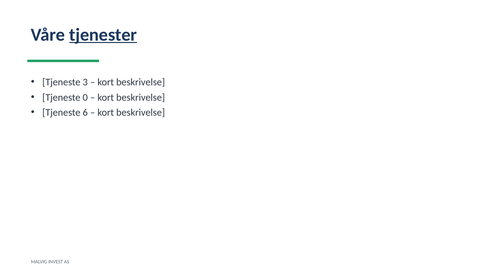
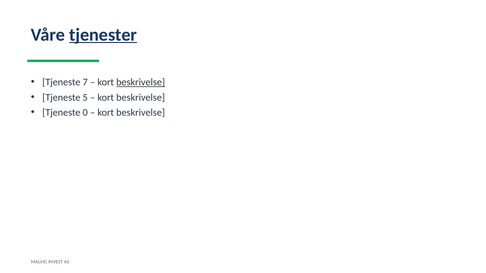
3: 3 -> 7
beskrivelse at (141, 82) underline: none -> present
0: 0 -> 5
6: 6 -> 0
